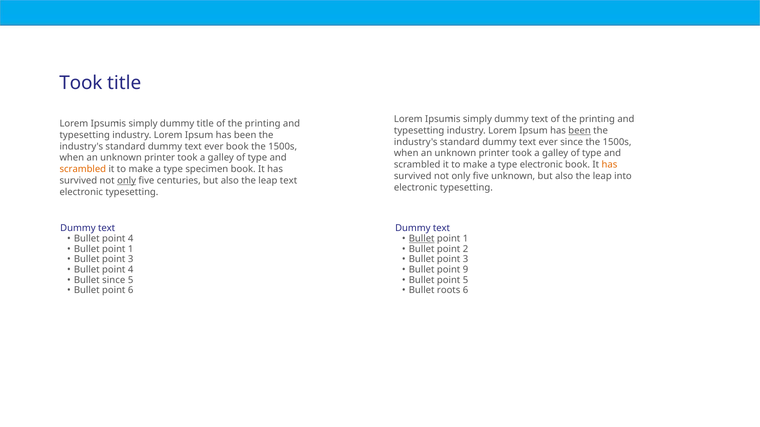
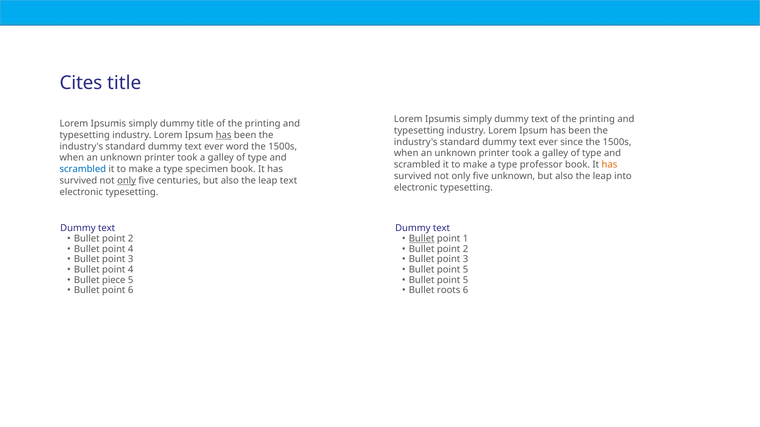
Took at (81, 83): Took -> Cites
been at (580, 131) underline: present -> none
has at (224, 135) underline: none -> present
ever book: book -> word
type electronic: electronic -> professor
scrambled at (83, 169) colour: orange -> blue
4 at (131, 239): 4 -> 2
1 at (131, 249): 1 -> 4
9 at (465, 270): 9 -> 5
Bullet since: since -> piece
